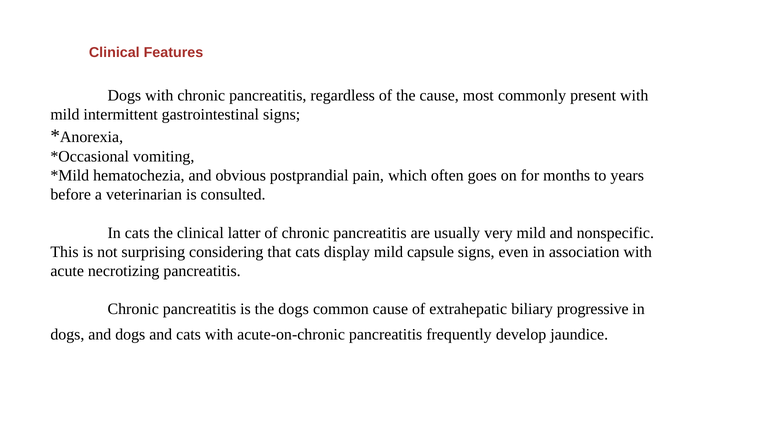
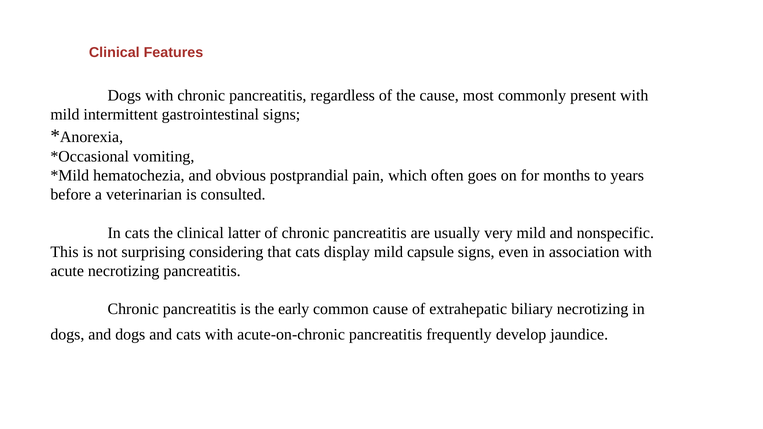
the dogs: dogs -> early
biliary progressive: progressive -> necrotizing
